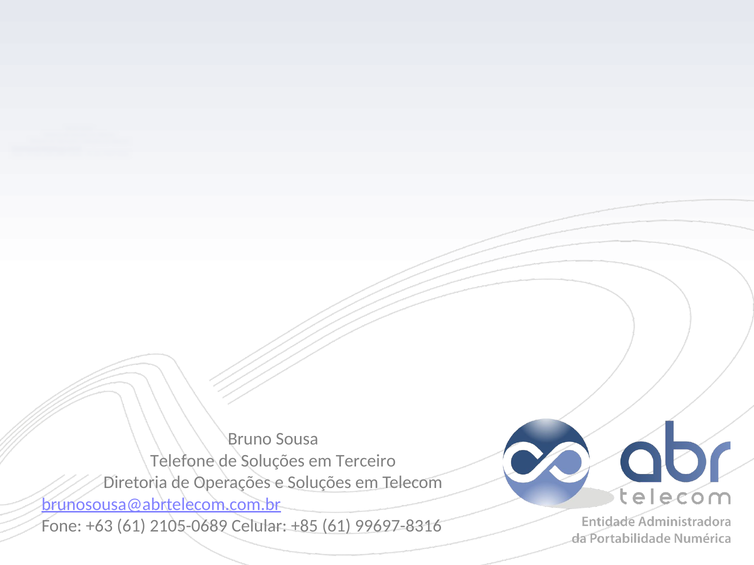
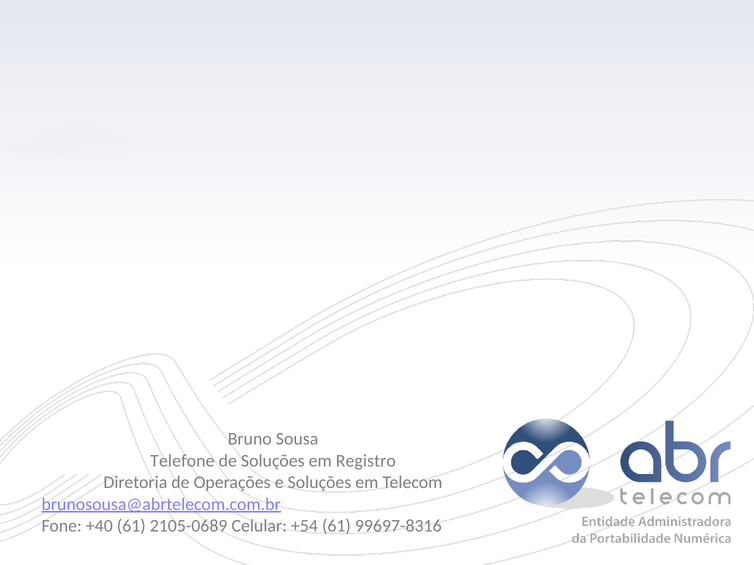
Terceiro: Terceiro -> Registro
+63: +63 -> +40
+85: +85 -> +54
